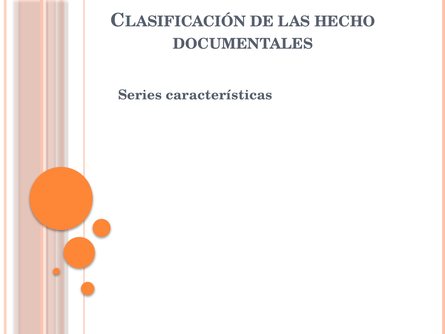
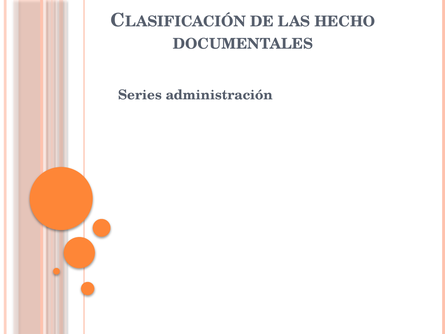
características: características -> administración
